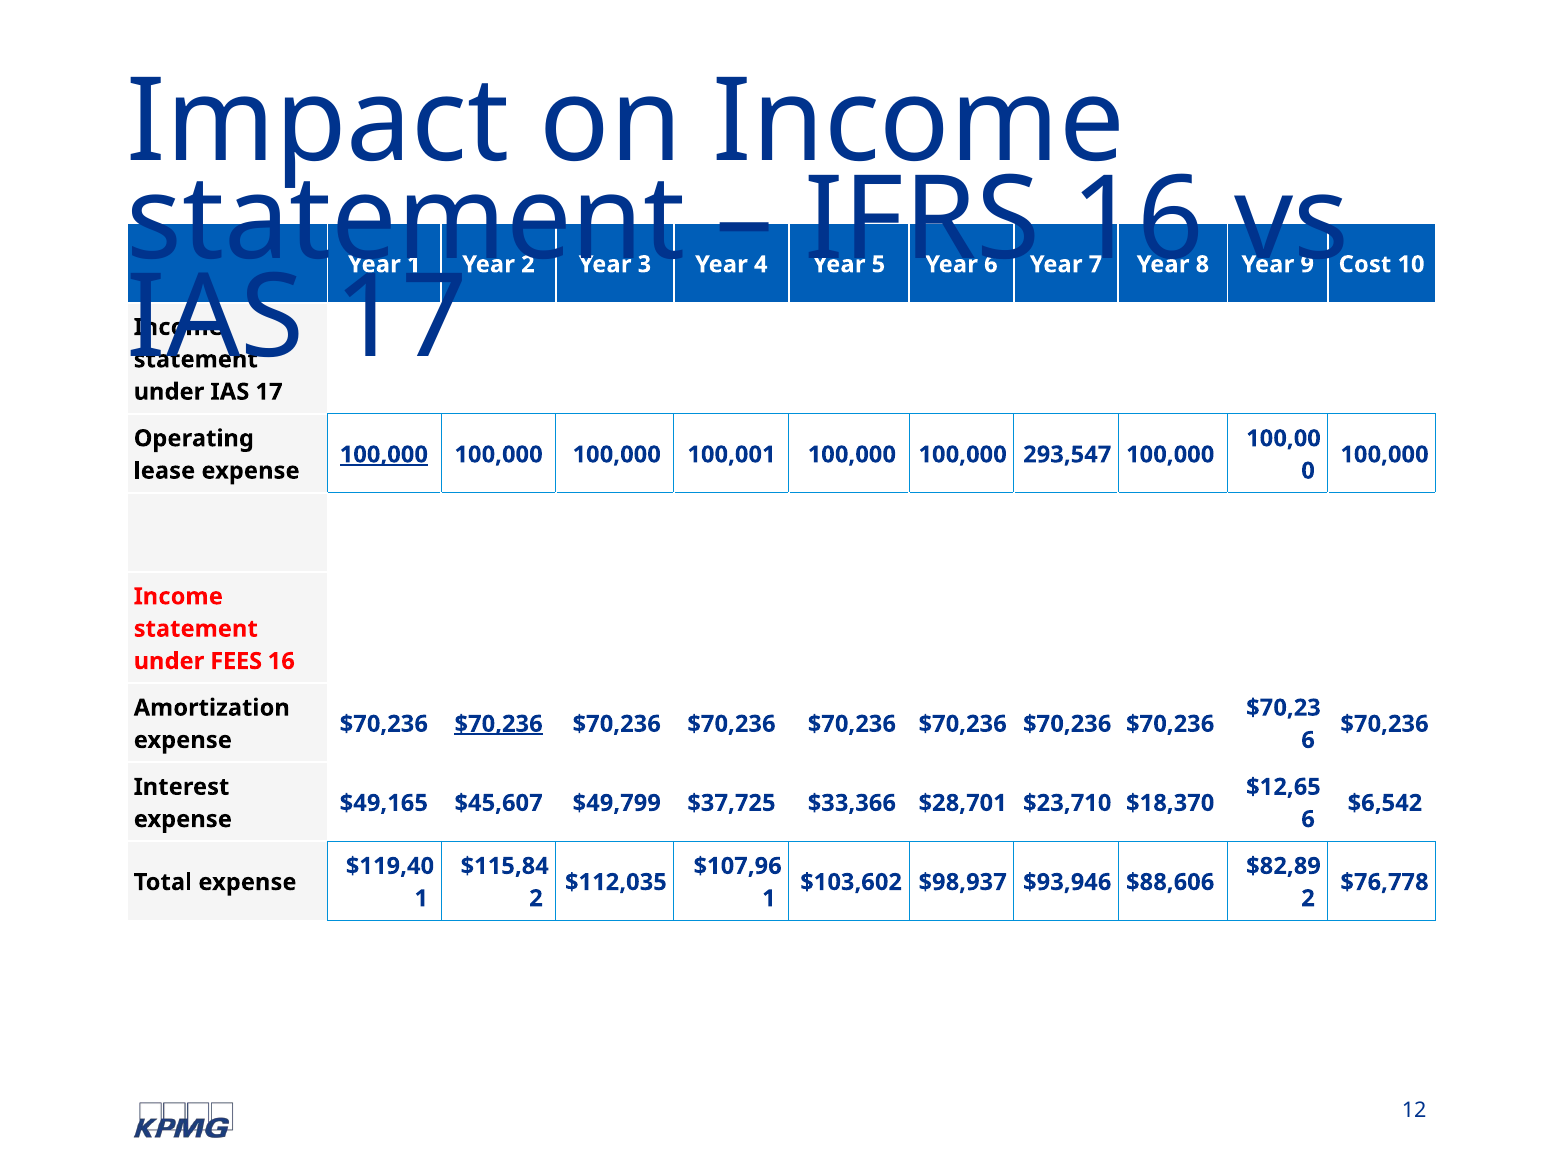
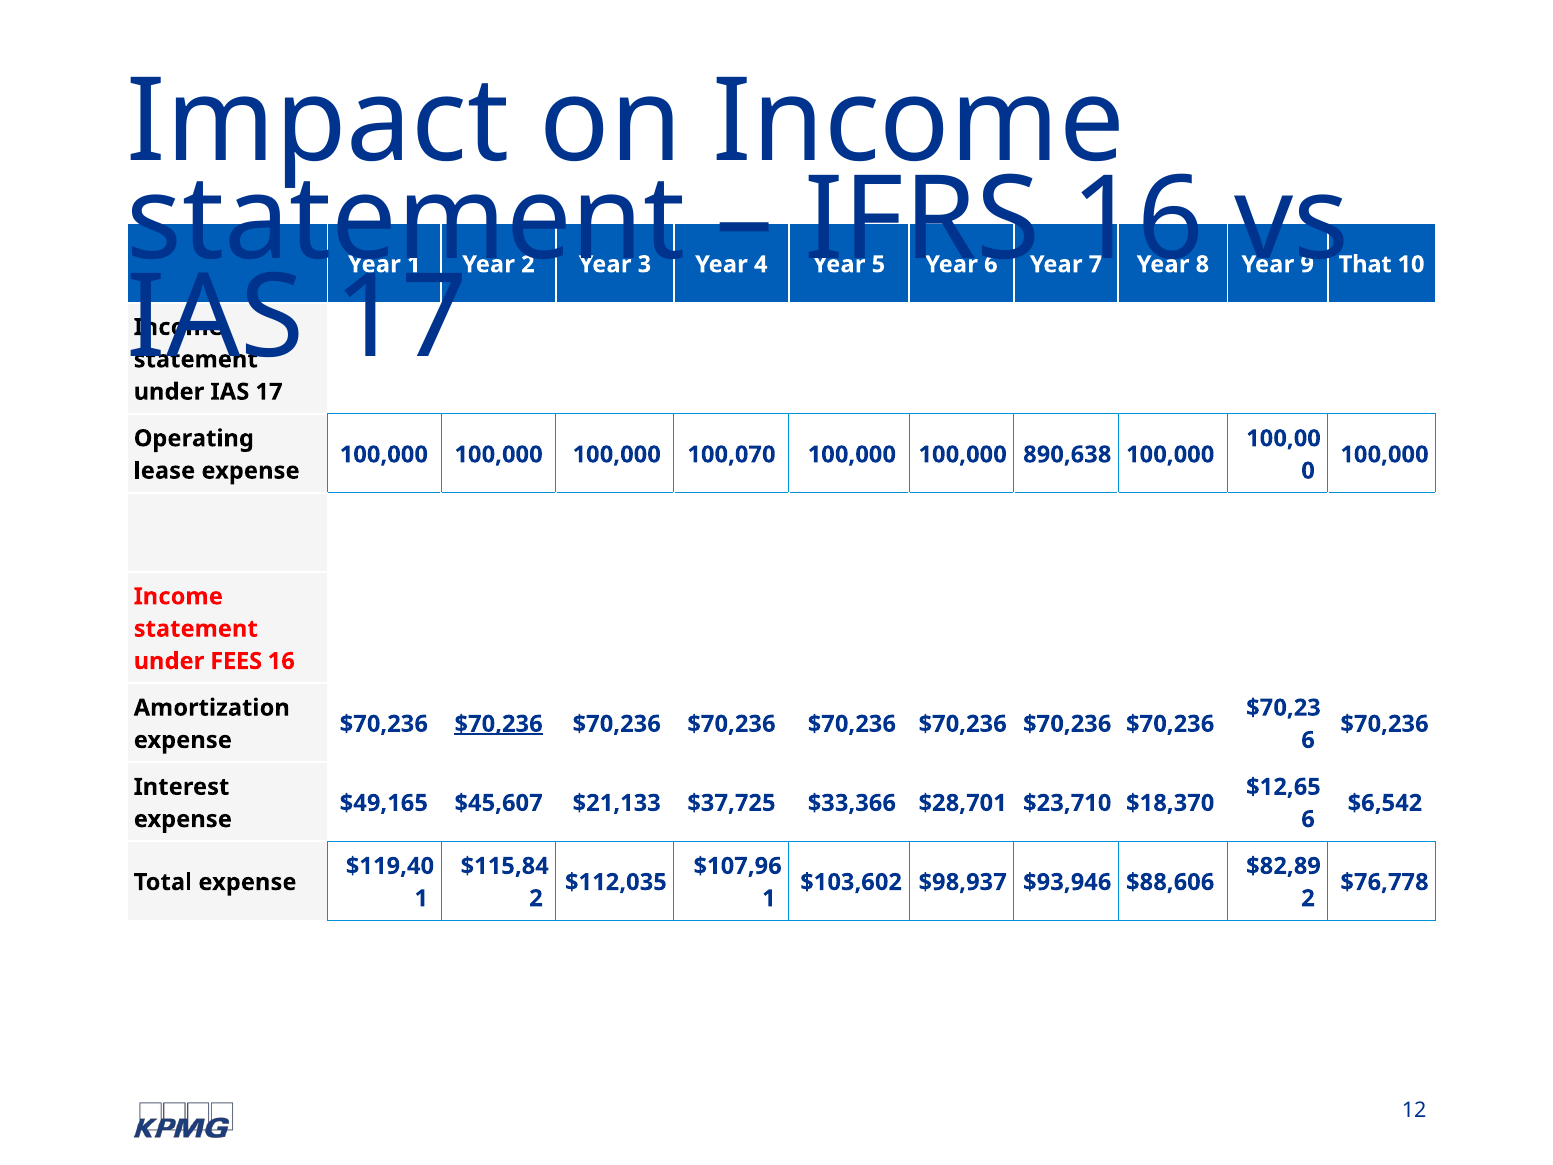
Cost: Cost -> That
100,000 at (384, 455) underline: present -> none
100,001: 100,001 -> 100,070
293,547: 293,547 -> 890,638
$49,799: $49,799 -> $21,133
